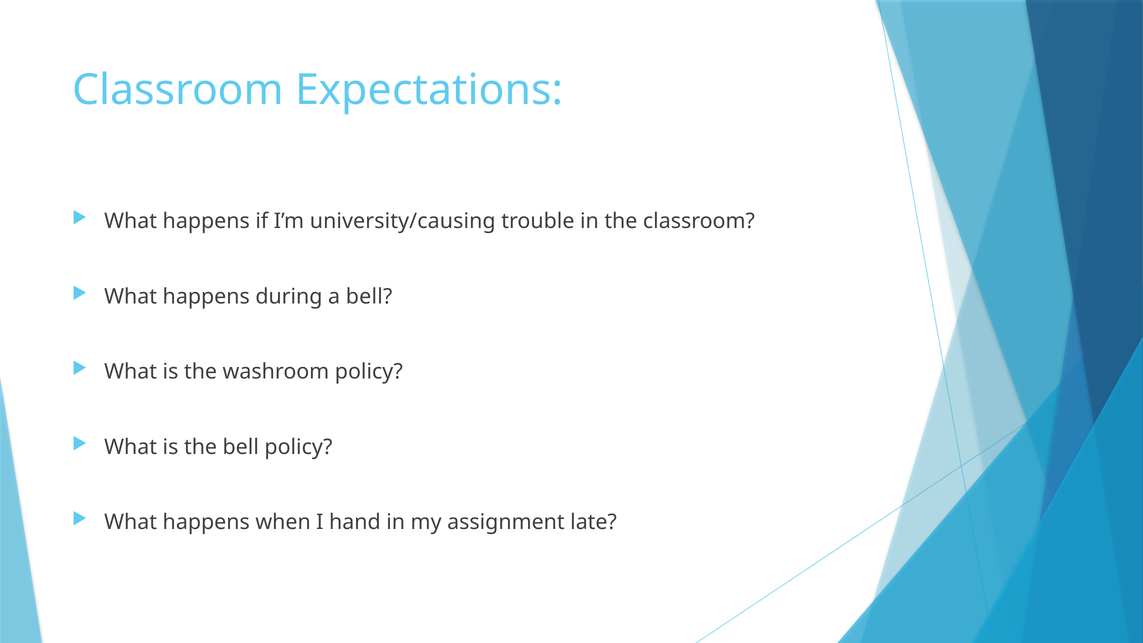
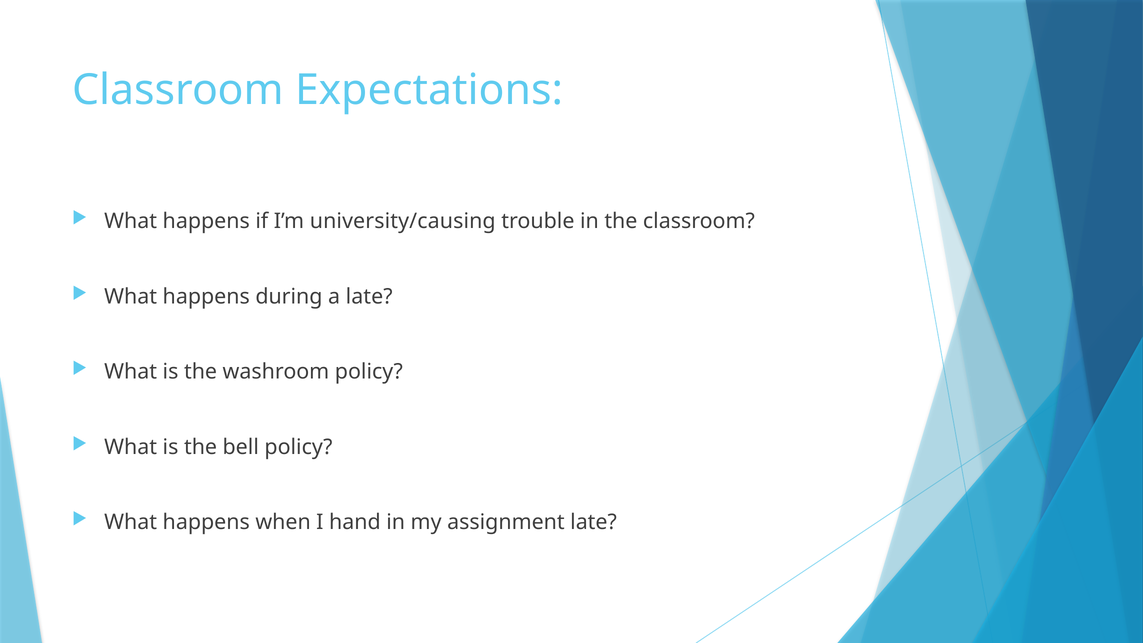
a bell: bell -> late
